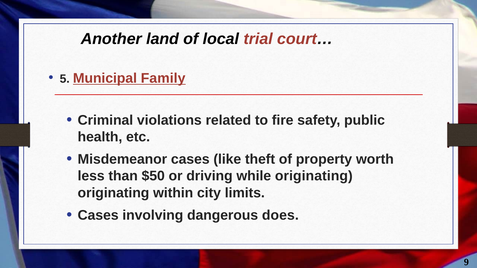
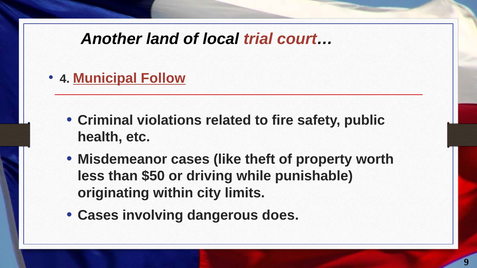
5: 5 -> 4
Family: Family -> Follow
while originating: originating -> punishable
